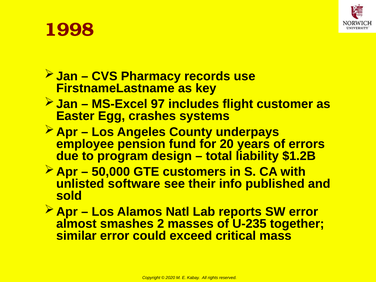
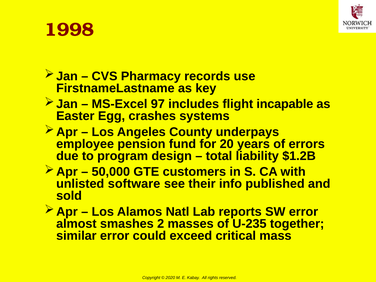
customer: customer -> incapable
